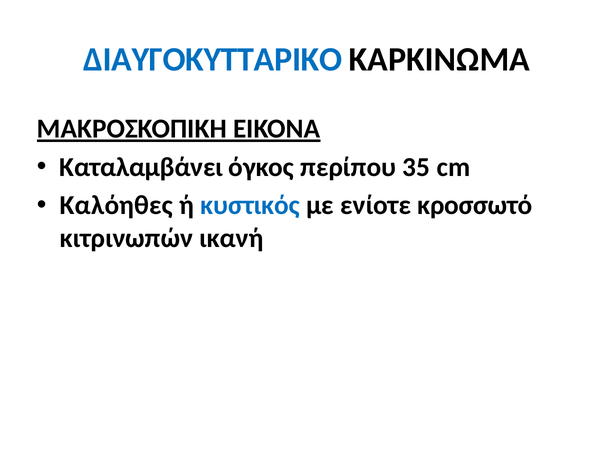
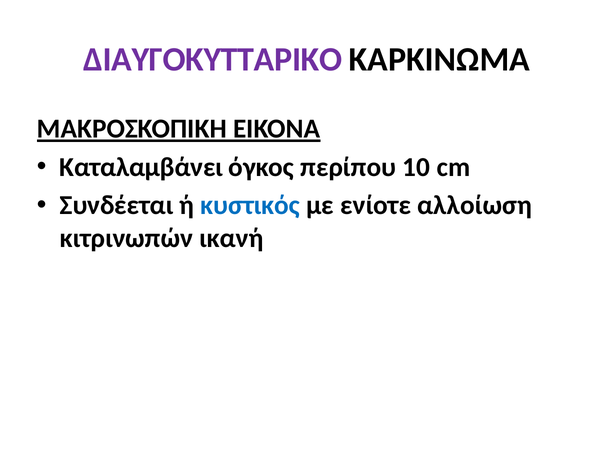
ΔΙΑΥΓΟΚΥΤΤΑΡΙΚΟ colour: blue -> purple
35: 35 -> 10
Καλόηθες: Καλόηθες -> Συνδέεται
κροσσωτό: κροσσωτό -> αλλοίωση
